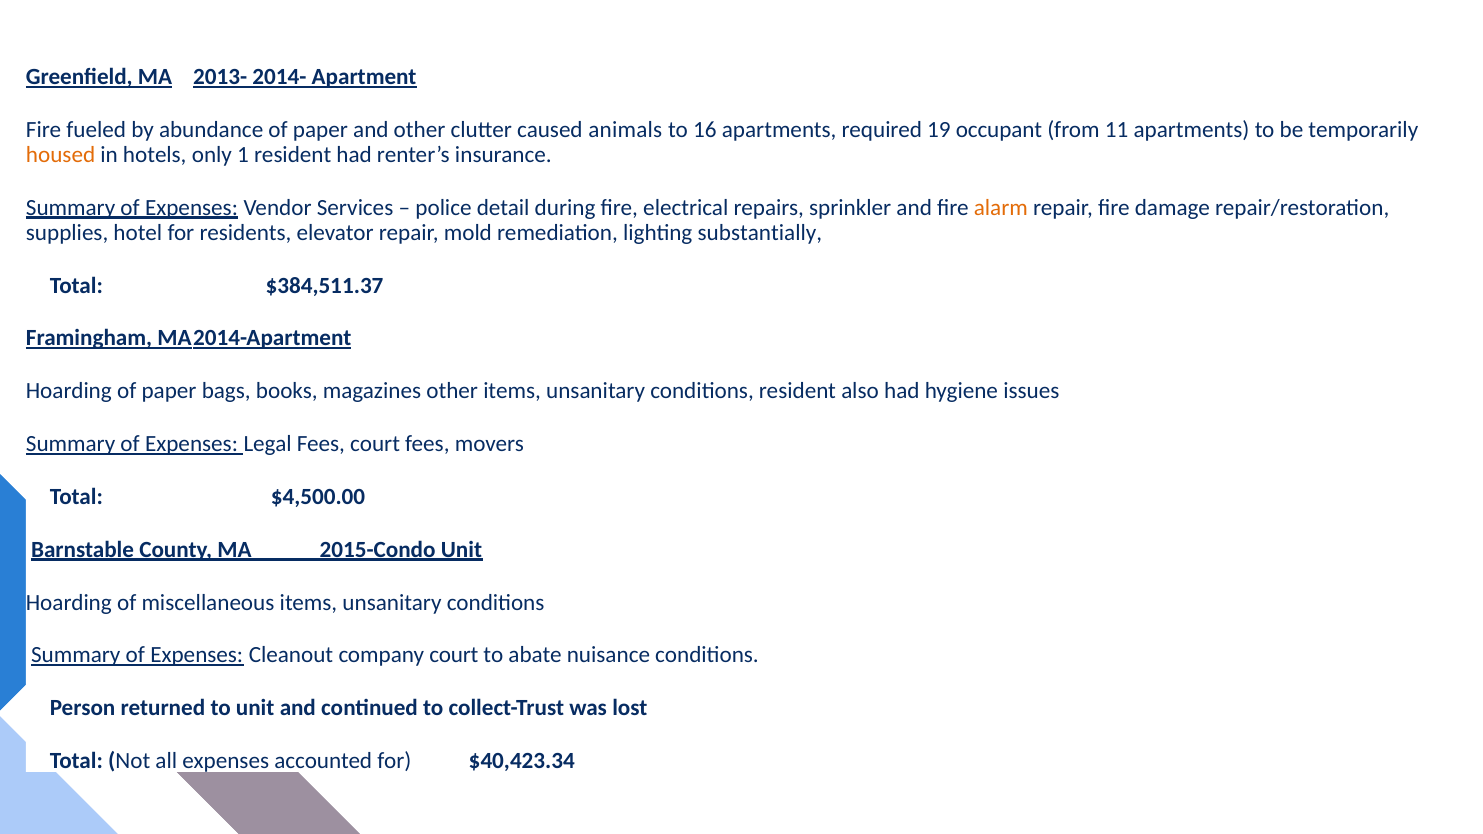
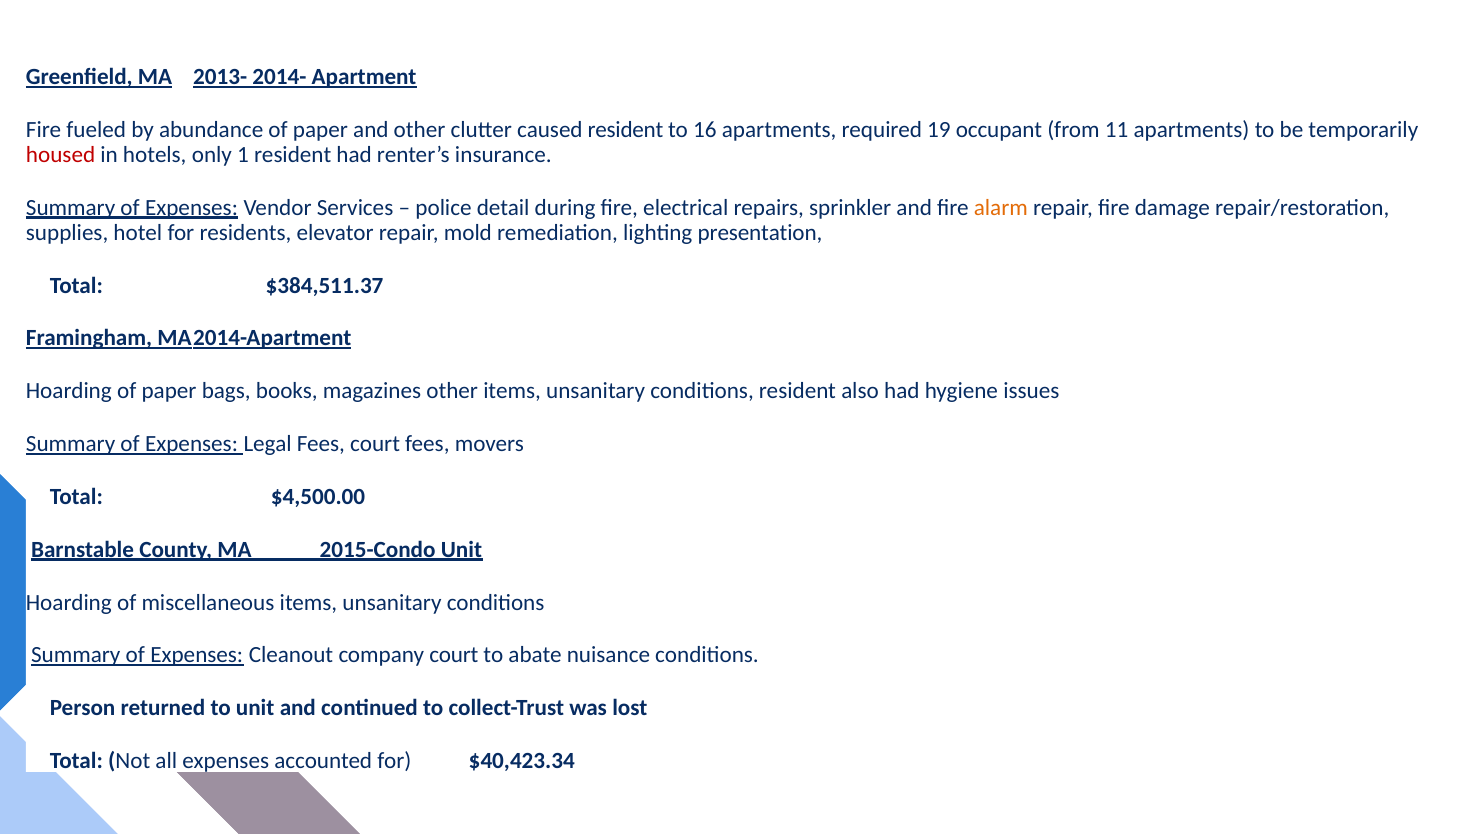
caused animals: animals -> resident
housed colour: orange -> red
substantially: substantially -> presentation
